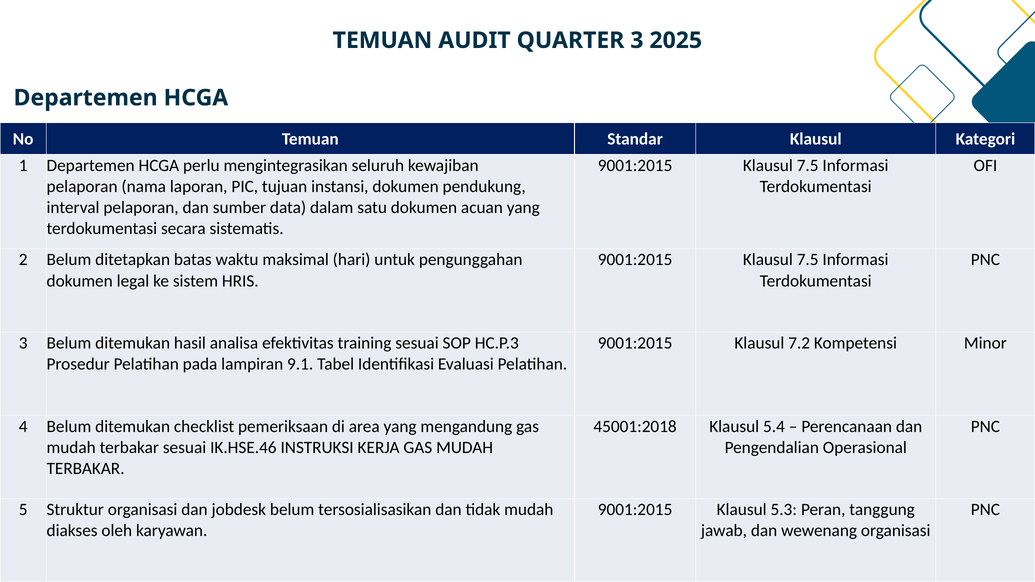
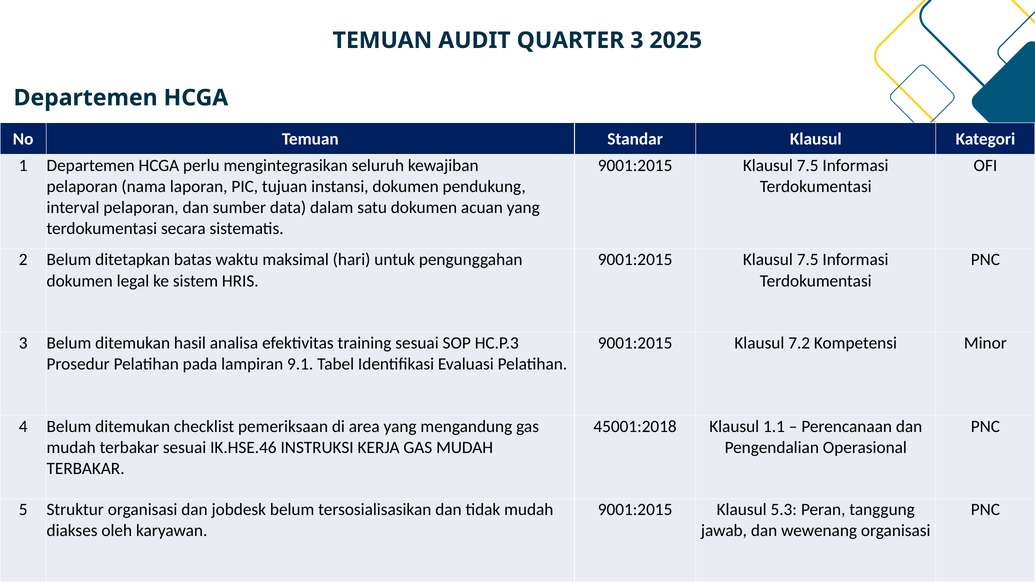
5.4: 5.4 -> 1.1
